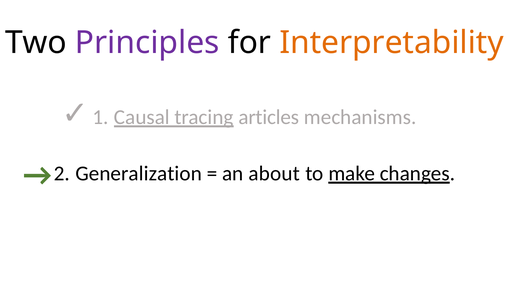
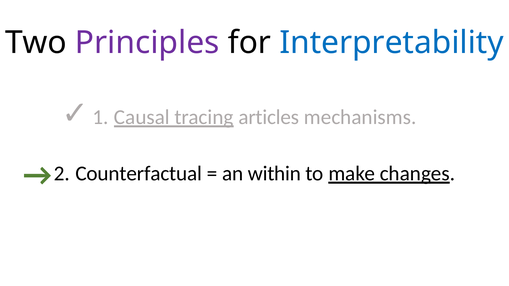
Interpretability colour: orange -> blue
Generalization: Generalization -> Counterfactual
about: about -> within
